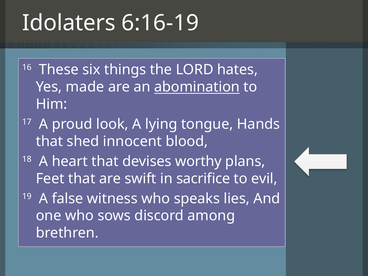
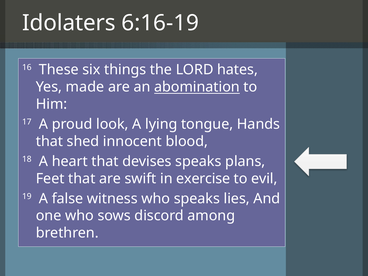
devises worthy: worthy -> speaks
sacrifice: sacrifice -> exercise
